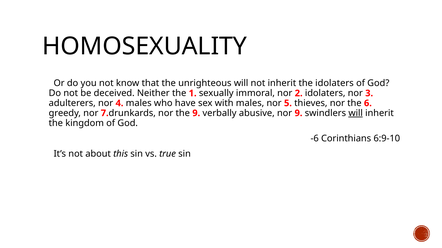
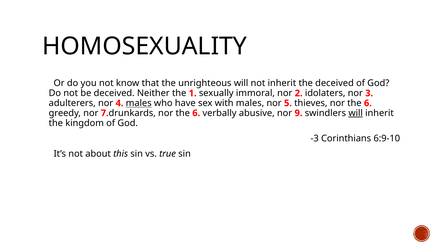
the idolaters: idolaters -> deceived
males at (139, 103) underline: none -> present
9 at (196, 113): 9 -> 6
-6: -6 -> -3
